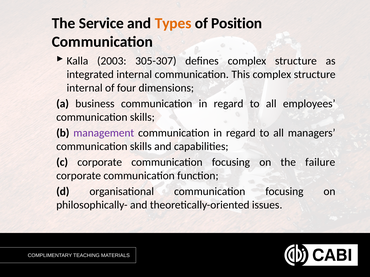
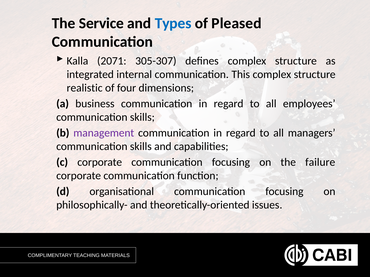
Types colour: orange -> blue
Position: Position -> Pleased
2003: 2003 -> 2071
internal at (85, 88): internal -> realistic
